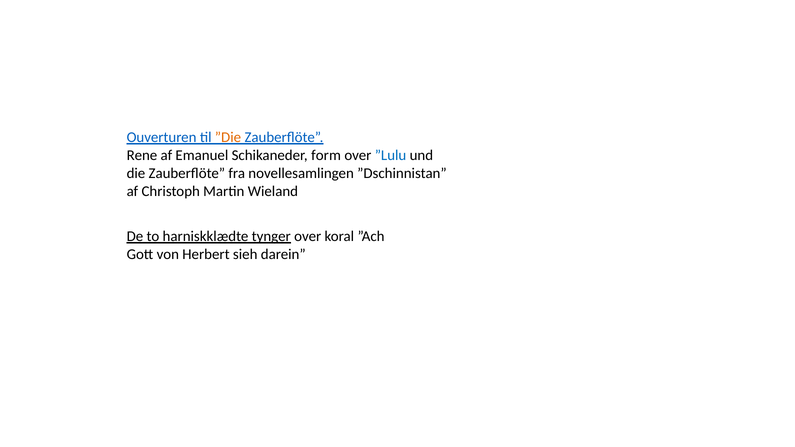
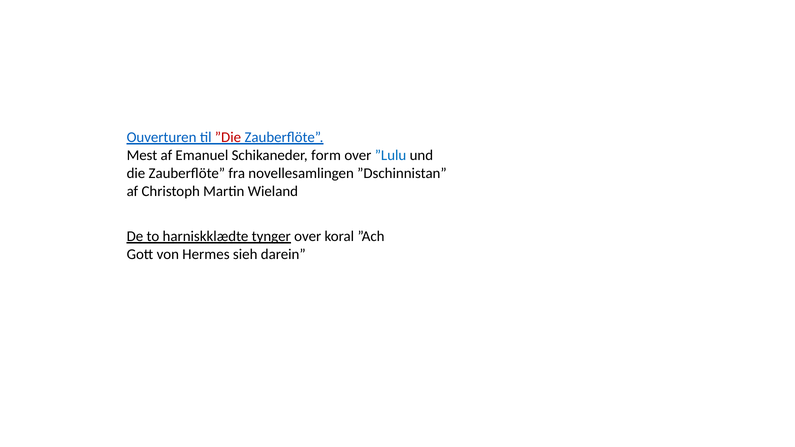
”Die colour: orange -> red
Rene: Rene -> Mest
Herbert: Herbert -> Hermes
